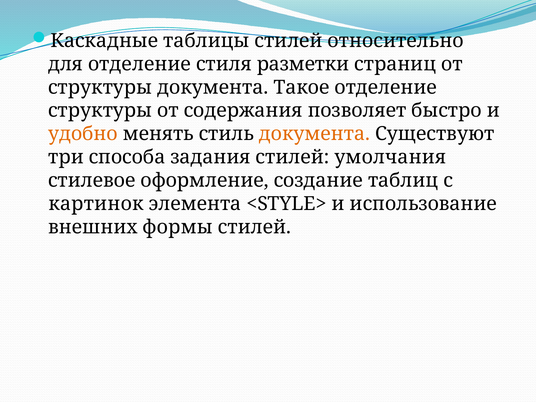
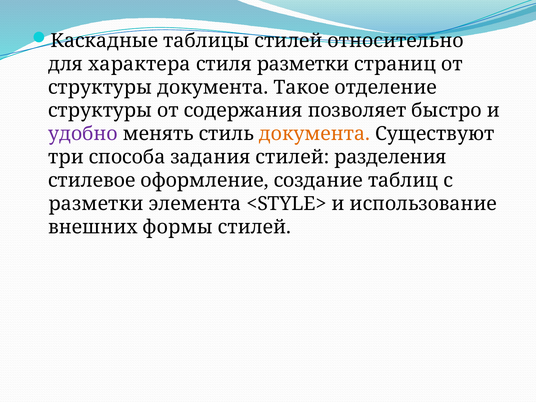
для отделение: отделение -> характера
удобно colour: orange -> purple
умолчания: умолчания -> разделения
картинок at (96, 204): картинок -> разметки
